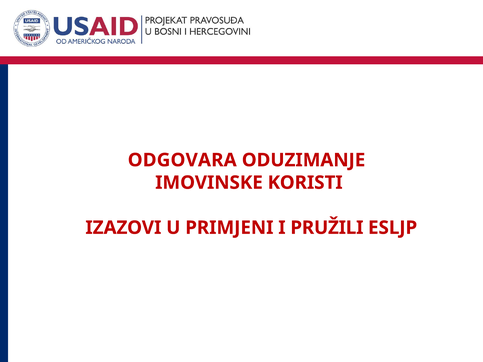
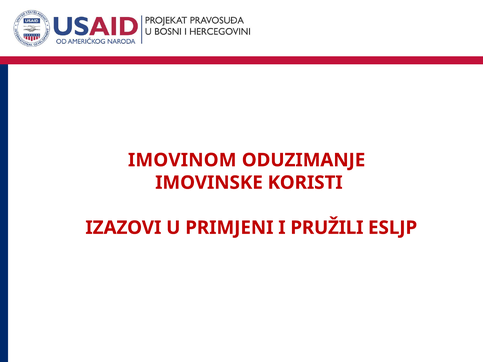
ODGOVARA: ODGOVARA -> IMOVINOM
